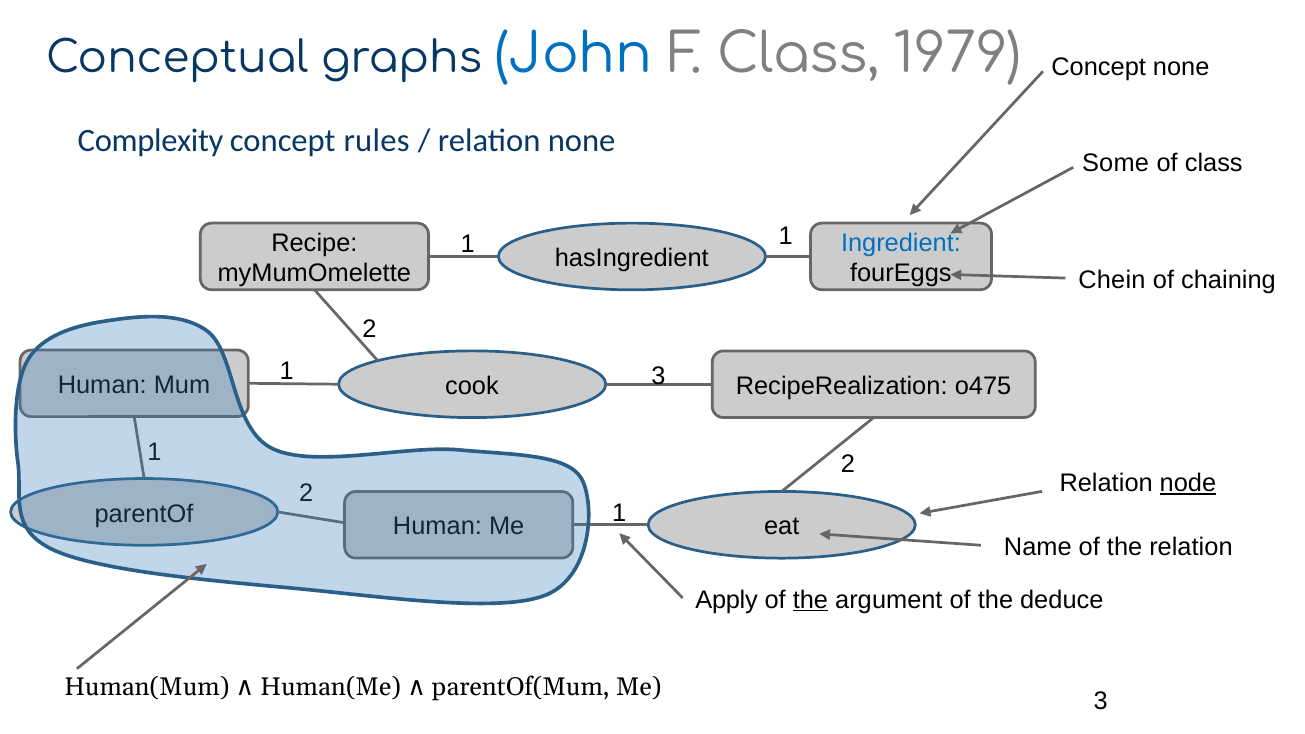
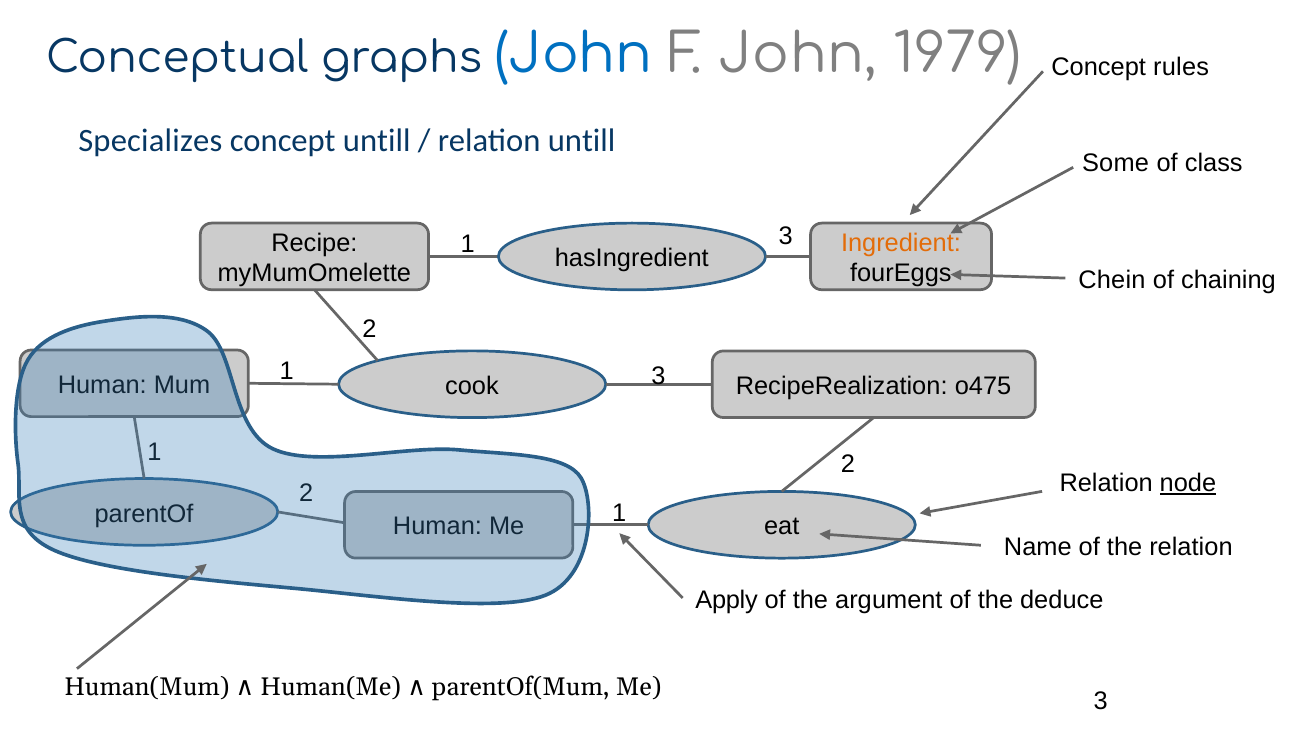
F Class: Class -> John
Concept none: none -> rules
Complexity: Complexity -> Specializes
concept rules: rules -> untill
relation none: none -> untill
Ingredient colour: blue -> orange
1 1: 1 -> 3
the at (810, 600) underline: present -> none
